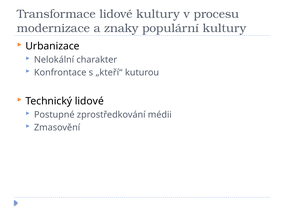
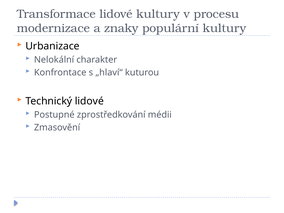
„kteří“: „kteří“ -> „hlaví“
